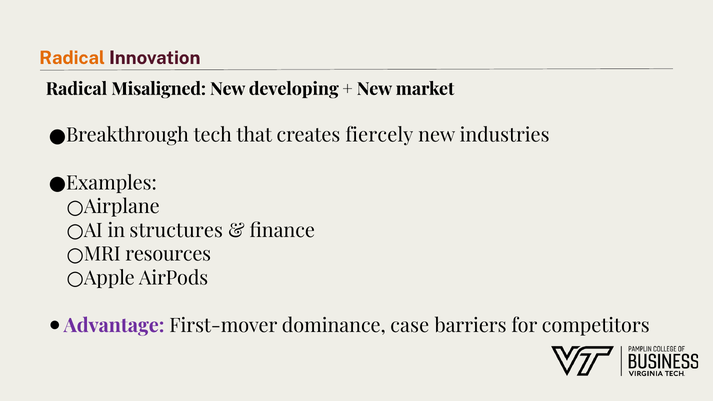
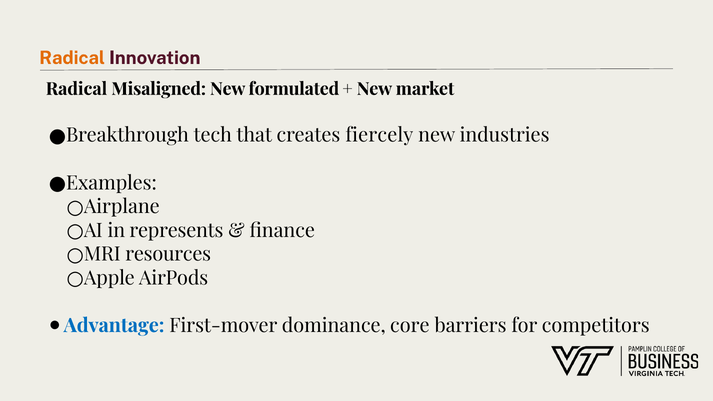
developing: developing -> formulated
structures: structures -> represents
Advantage colour: purple -> blue
case: case -> core
